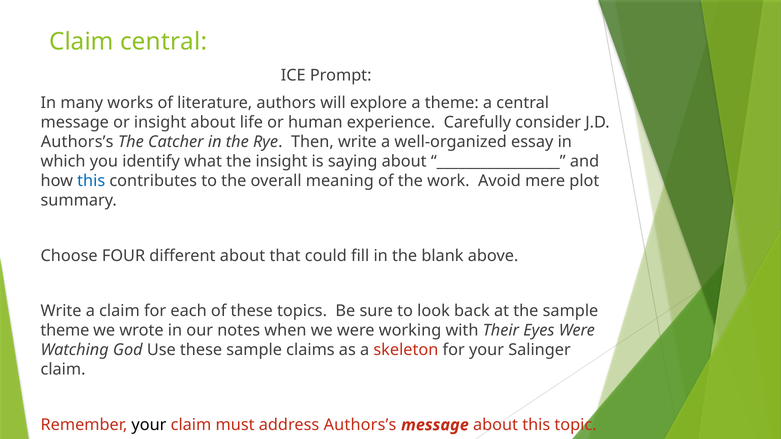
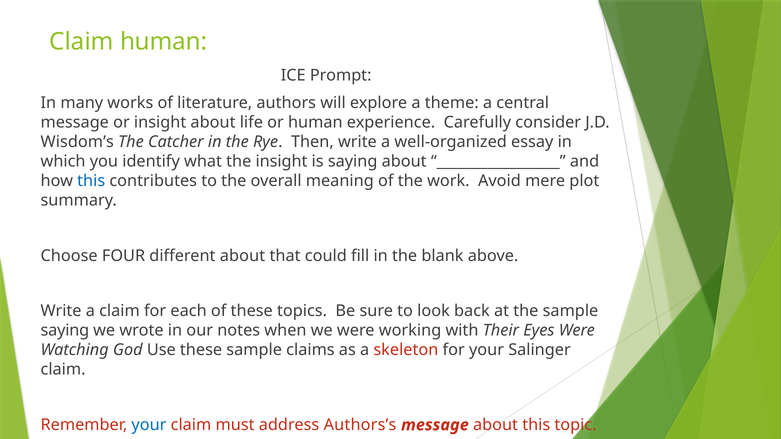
Claim central: central -> human
Authors’s at (77, 142): Authors’s -> Wisdom’s
theme at (65, 331): theme -> saying
your at (149, 425) colour: black -> blue
